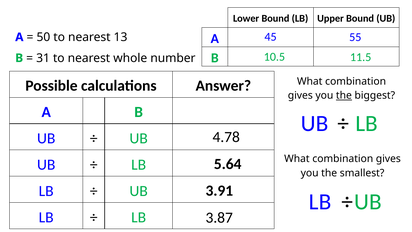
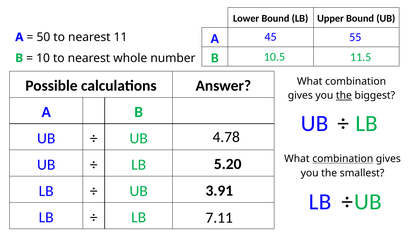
13: 13 -> 11
31: 31 -> 10
combination at (343, 159) underline: none -> present
5.64: 5.64 -> 5.20
3.87: 3.87 -> 7.11
